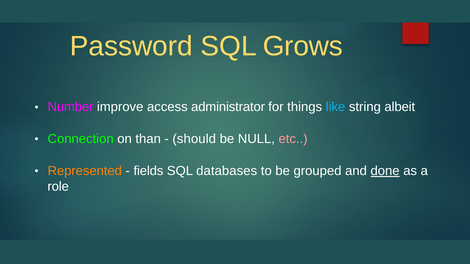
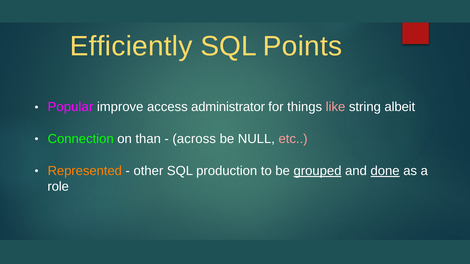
Password: Password -> Efficiently
Grows: Grows -> Points
Number: Number -> Popular
like colour: light blue -> pink
should: should -> across
fields: fields -> other
databases: databases -> production
grouped underline: none -> present
